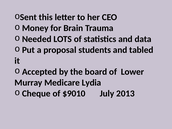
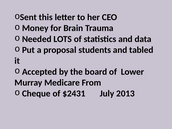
Lydia: Lydia -> From
$9010: $9010 -> $2431
